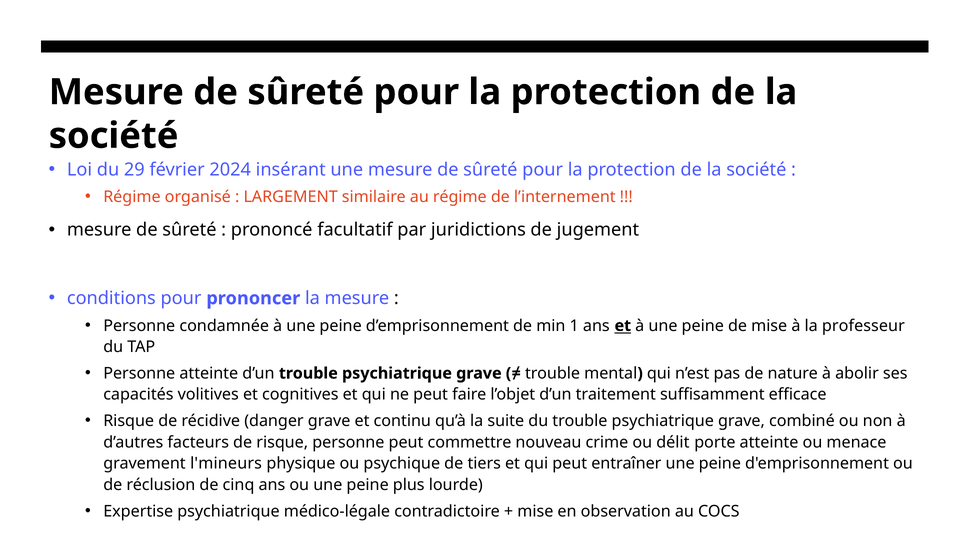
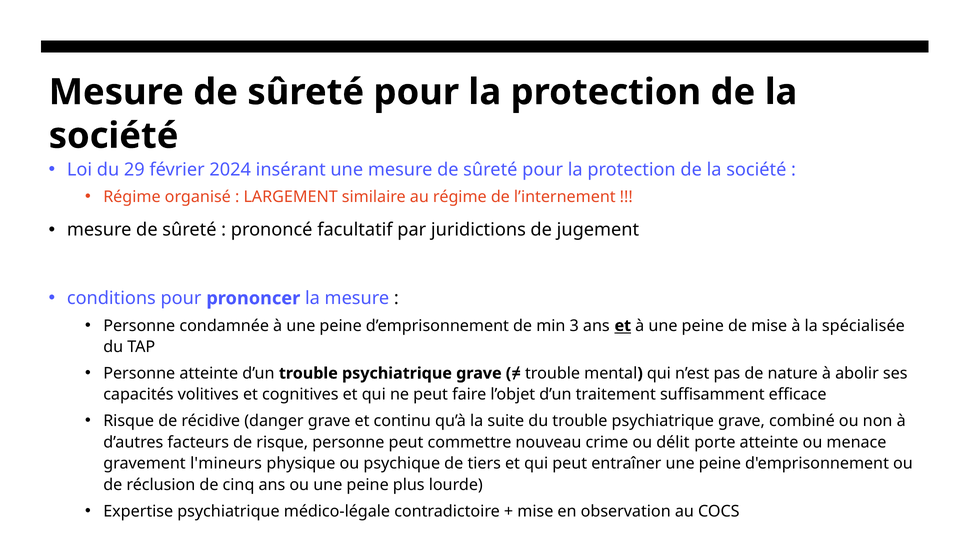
1: 1 -> 3
professeur: professeur -> spécialisée
